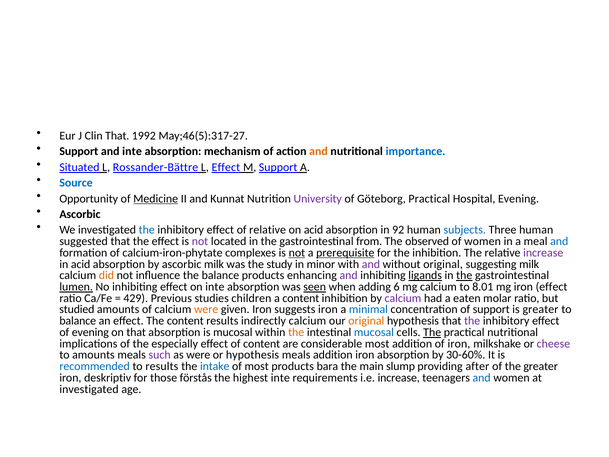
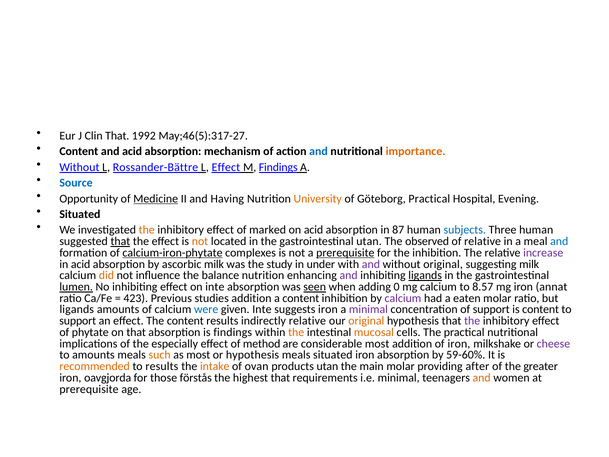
Support at (79, 151): Support -> Content
and inte: inte -> acid
and at (318, 151) colour: orange -> blue
importance colour: blue -> orange
Situated at (79, 167): Situated -> Without
M Support: Support -> Findings
Kunnat: Kunnat -> Having
University colour: purple -> orange
Ascorbic at (80, 214): Ascorbic -> Situated
the at (147, 230) colour: blue -> orange
of relative: relative -> marked
92: 92 -> 87
that at (120, 241) underline: none -> present
not at (200, 241) colour: purple -> orange
gastrointestinal from: from -> utan
of women: women -> relative
calcium-iron-phytate underline: none -> present
not at (297, 253) underline: present -> none
minor: minor -> under
balance products: products -> nutrition
the at (464, 275) underline: present -> none
6: 6 -> 0
8.01: 8.01 -> 8.57
iron effect: effect -> annat
429: 429 -> 423
studies children: children -> addition
studied at (77, 309): studied -> ligands
were at (206, 309) colour: orange -> blue
given Iron: Iron -> Inte
minimal at (368, 309) colour: blue -> purple
is greater: greater -> content
balance at (78, 321): balance -> support
indirectly calcium: calcium -> relative
of evening: evening -> phytate
is mucosal: mucosal -> findings
mucosal at (374, 332) colour: blue -> orange
The at (432, 332) underline: present -> none
of content: content -> method
such colour: purple -> orange
as were: were -> most
meals addition: addition -> situated
30-60%: 30-60% -> 59-60%
recommended colour: blue -> orange
intake colour: blue -> orange
of most: most -> ovan
products bara: bara -> utan
main slump: slump -> molar
deskriptiv: deskriptiv -> oavgjorda
highest inte: inte -> that
i.e increase: increase -> minimal
and at (482, 378) colour: blue -> orange
investigated at (89, 389): investigated -> prerequisite
